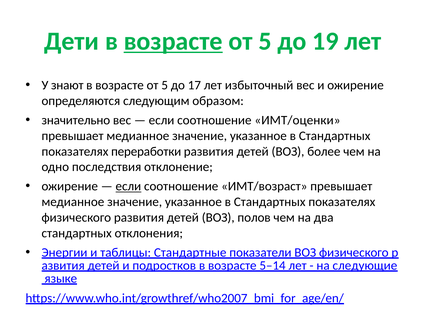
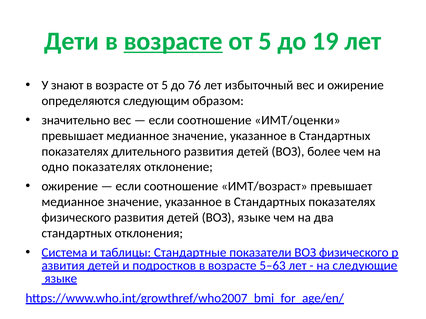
17: 17 -> 76
переработки: переработки -> длительного
одно последствия: последствия -> показателях
если at (128, 187) underline: present -> none
ВОЗ полов: полов -> языке
Энергии: Энергии -> Система
5–14: 5–14 -> 5–63
